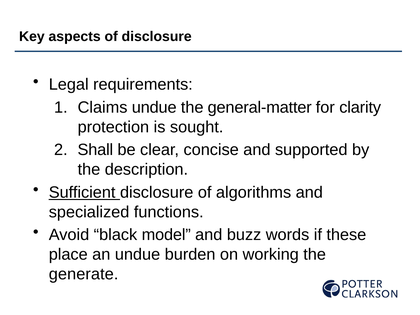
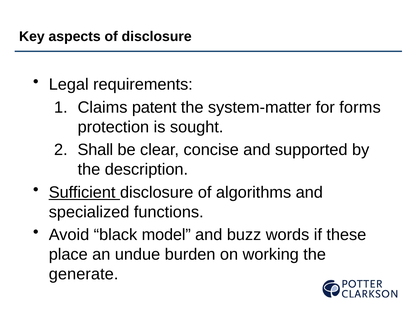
Claims undue: undue -> patent
general-matter: general-matter -> system-matter
clarity: clarity -> forms
